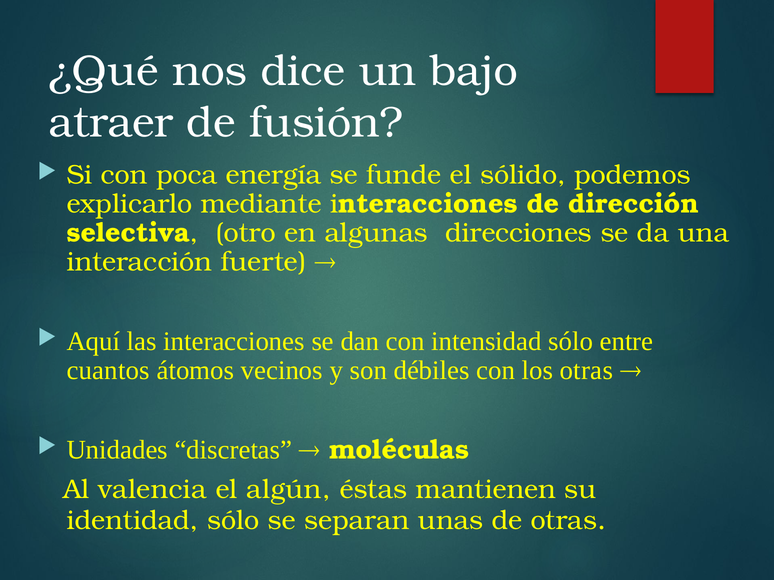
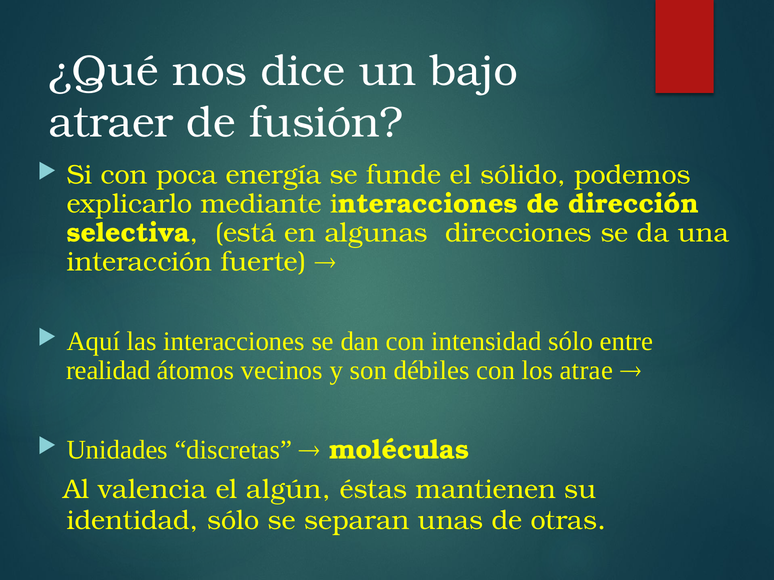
otro: otro -> está
cuantos: cuantos -> realidad
los otras: otras -> atrae
